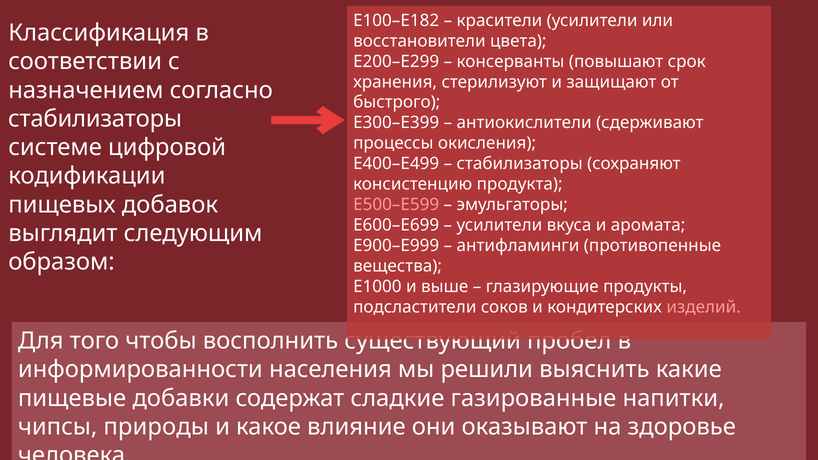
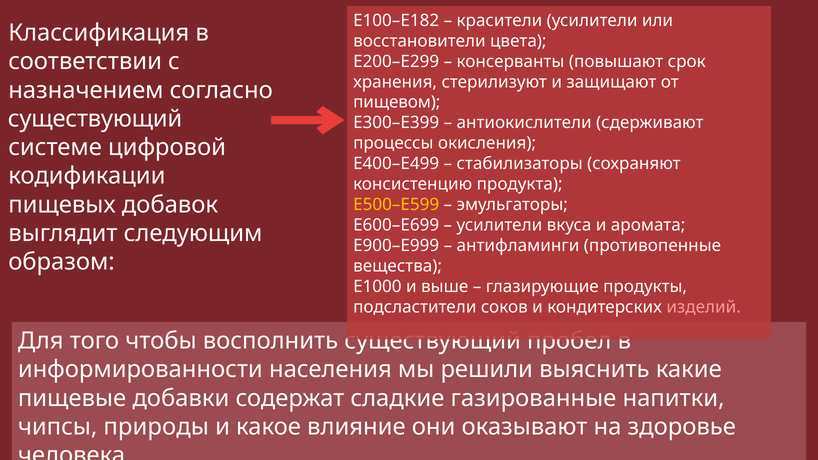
быстрого: быстрого -> пищевом
стабилизаторы at (95, 119): стабилизаторы -> существующий
Е500–Е599 colour: pink -> yellow
